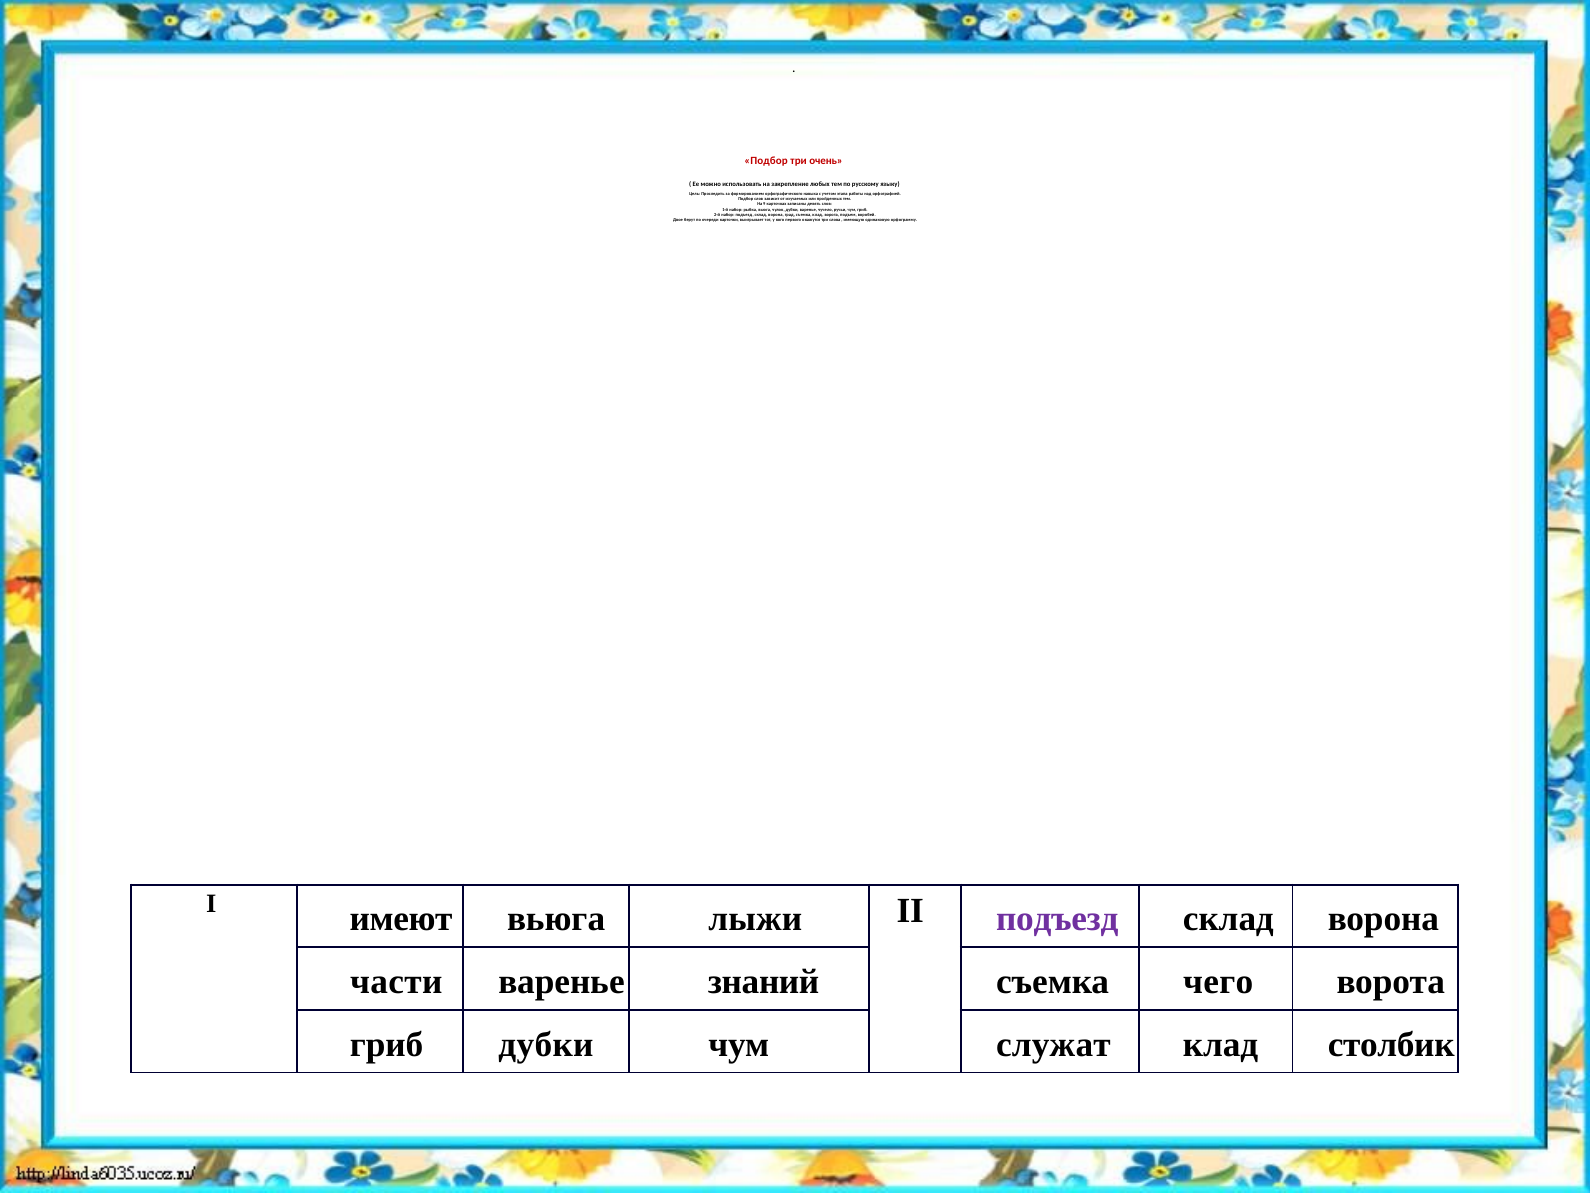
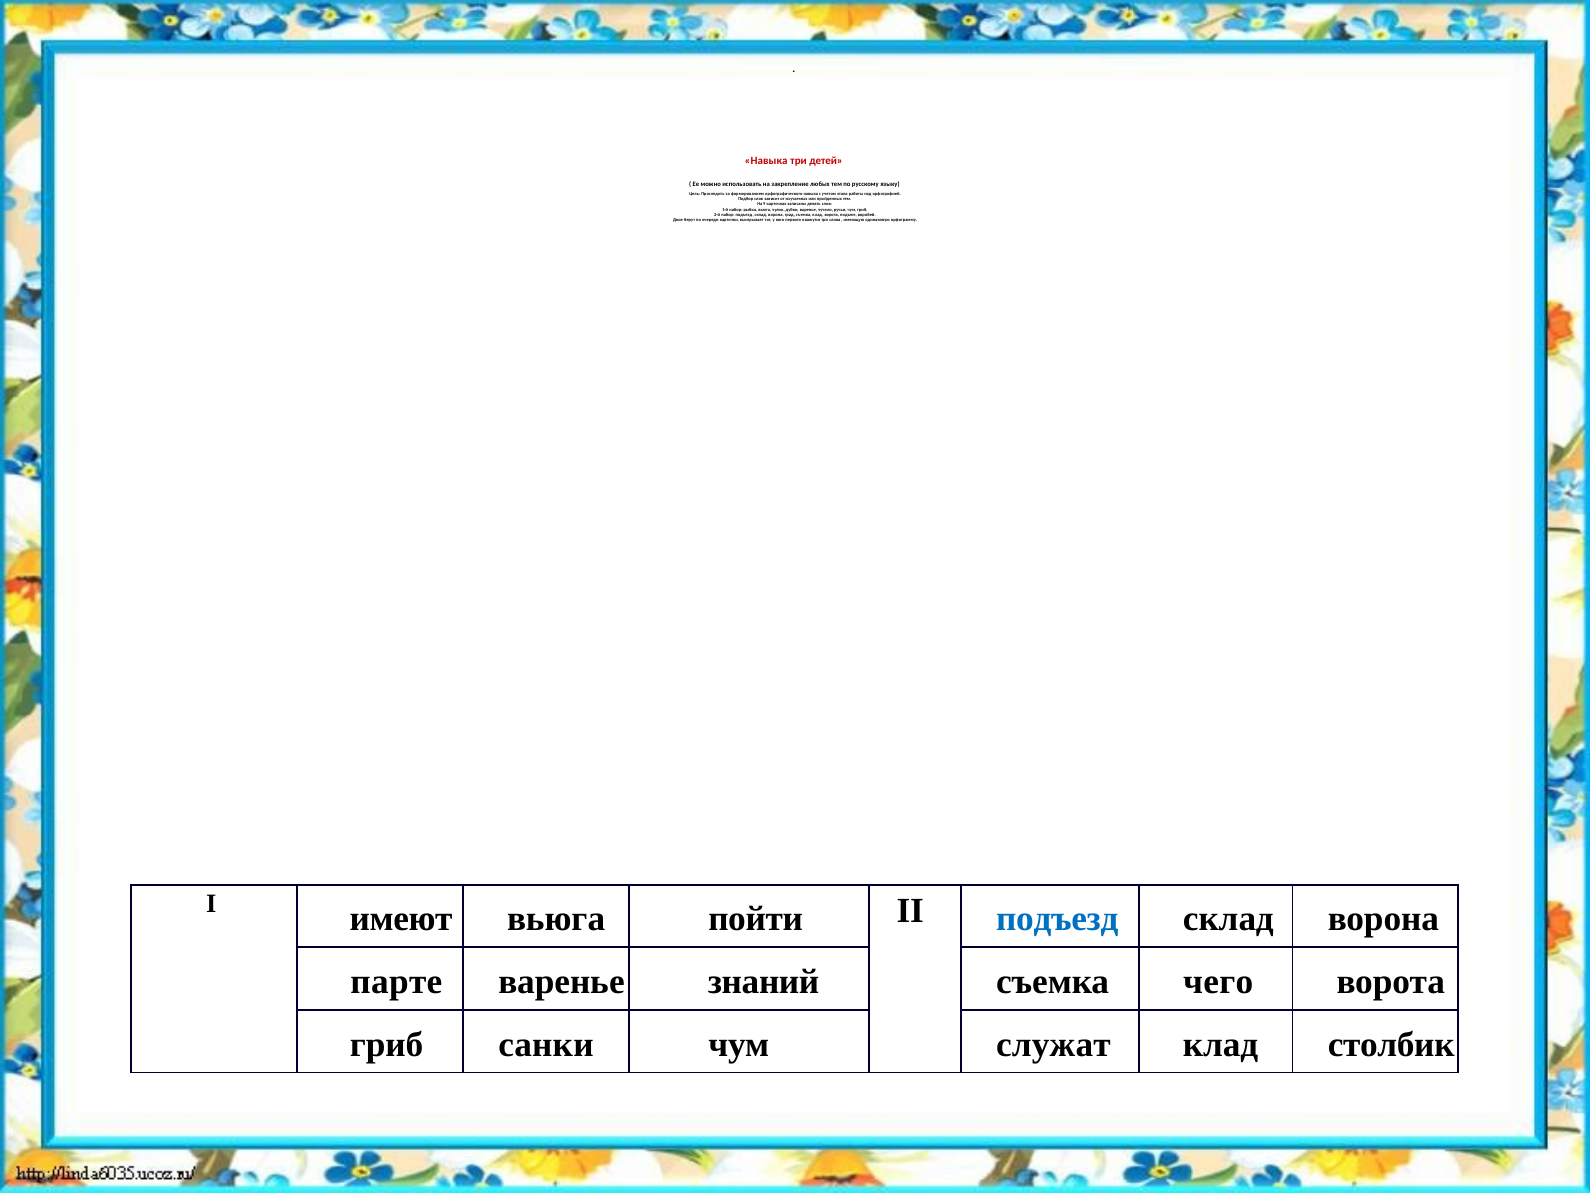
Подбор at (766, 161): Подбор -> Навыка
очень: очень -> детей
лыжи: лыжи -> пойти
подъезд at (1057, 919) colour: purple -> blue
части: части -> парте
гриб дубки: дубки -> санки
